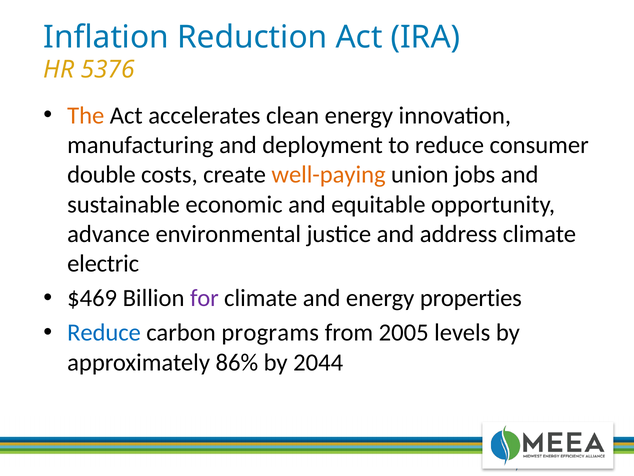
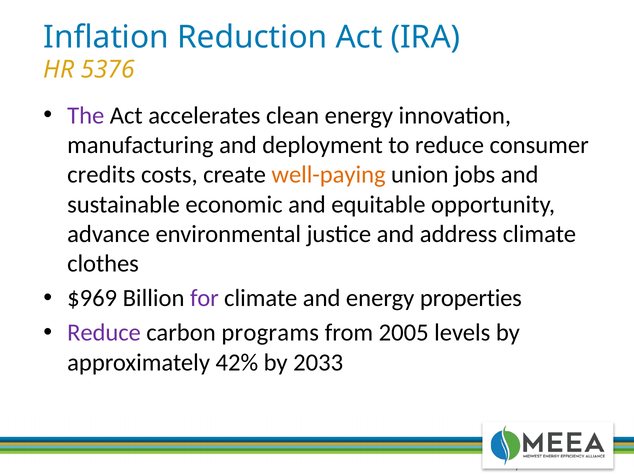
The colour: orange -> purple
double: double -> credits
electric: electric -> clothes
$469: $469 -> $969
Reduce at (104, 332) colour: blue -> purple
86%: 86% -> 42%
2044: 2044 -> 2033
